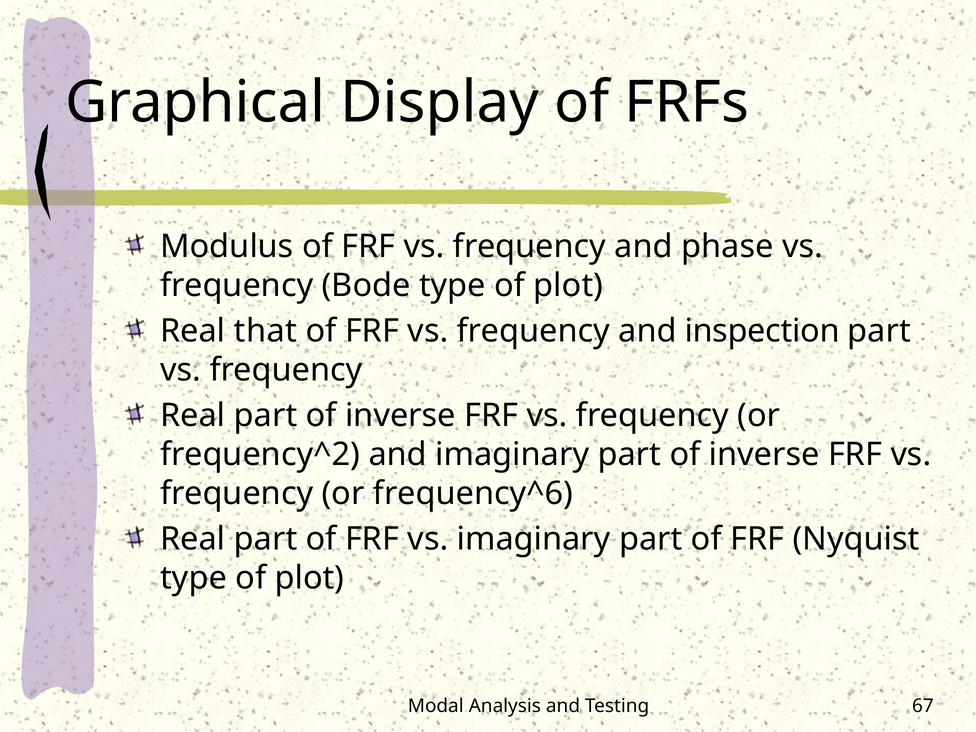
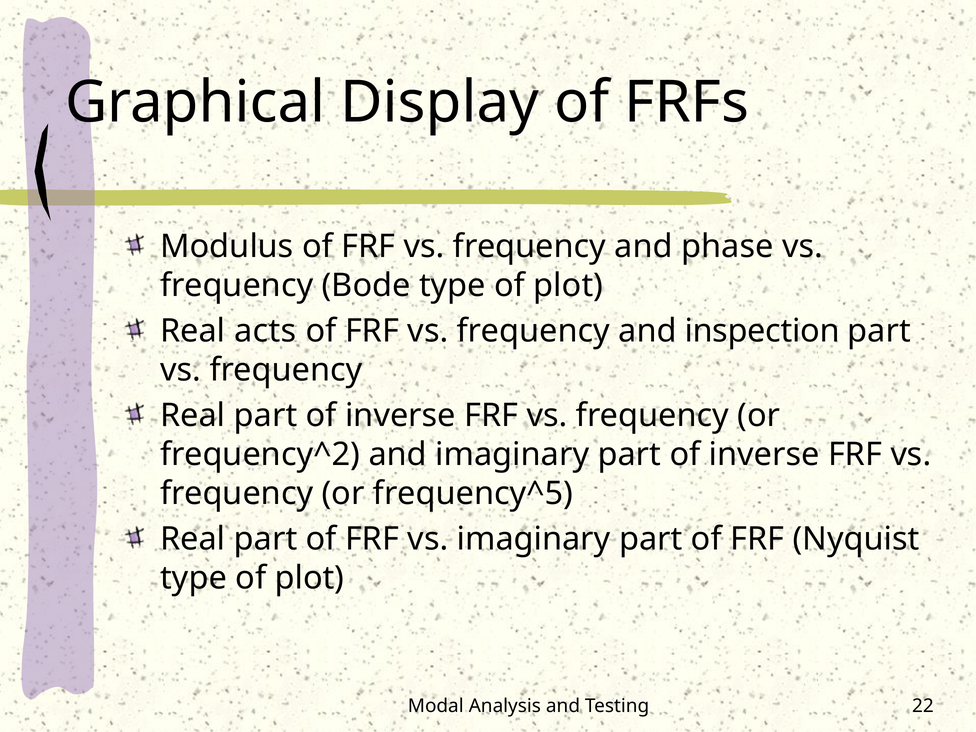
that: that -> acts
frequency^6: frequency^6 -> frequency^5
67: 67 -> 22
